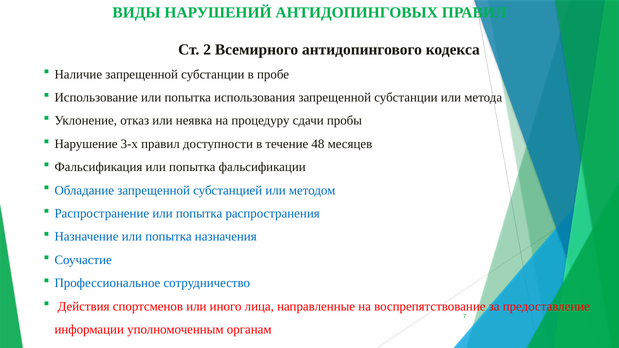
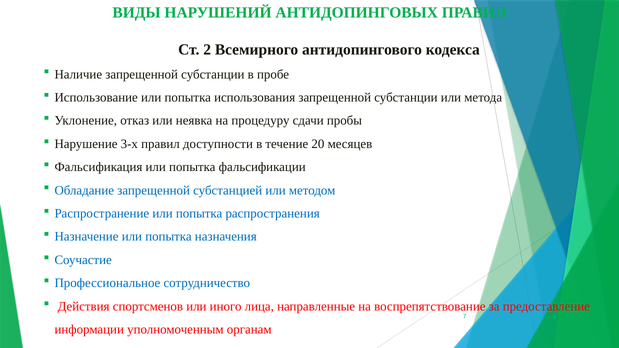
48: 48 -> 20
